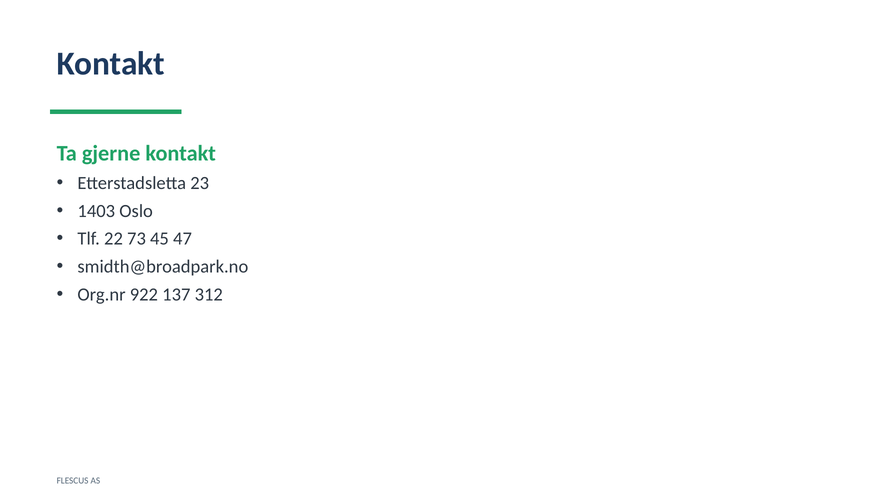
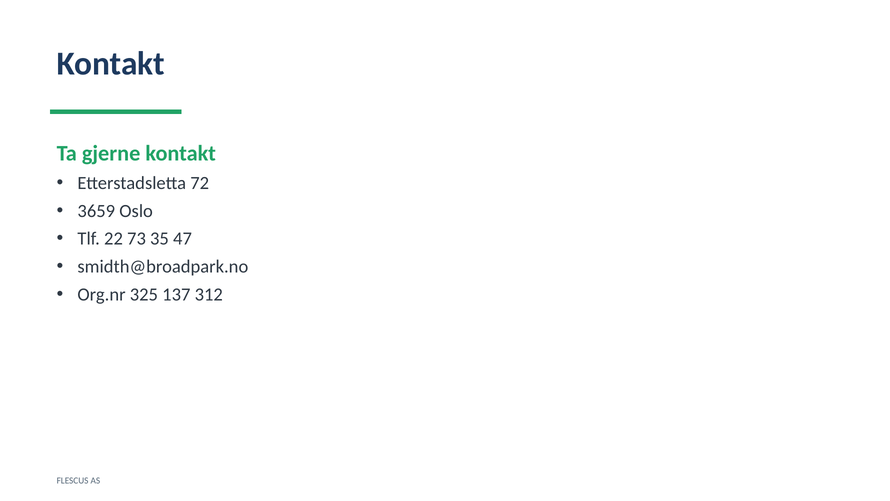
23: 23 -> 72
1403: 1403 -> 3659
45: 45 -> 35
922: 922 -> 325
